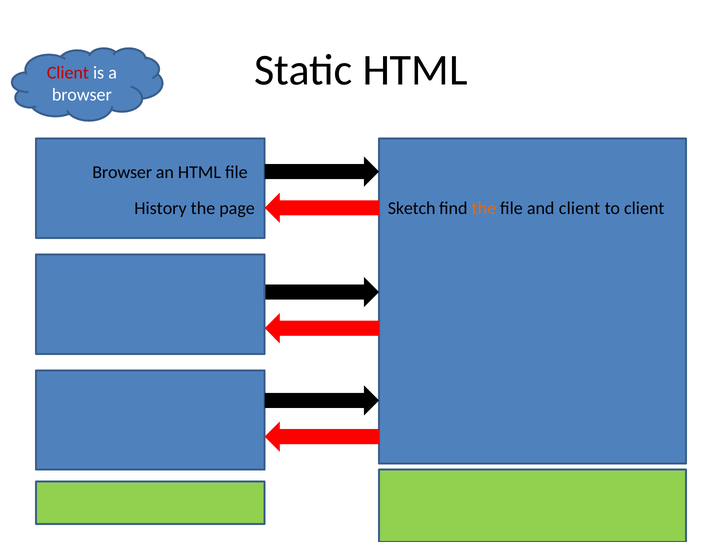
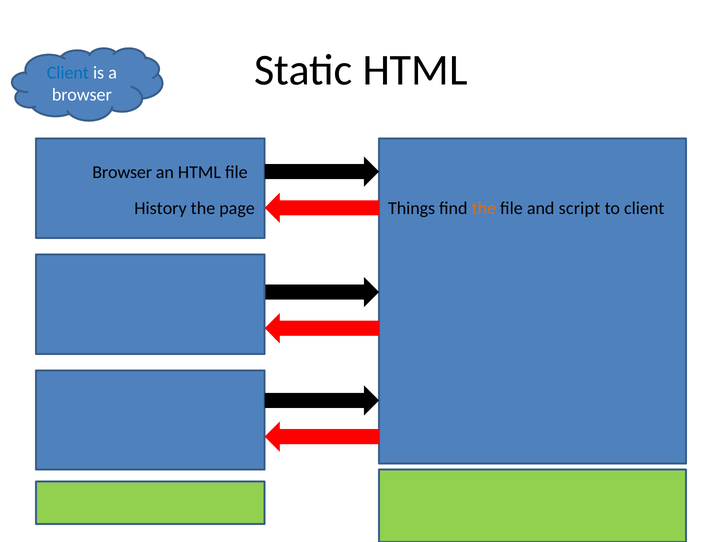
Client at (68, 73) colour: red -> blue
Sketch: Sketch -> Things
and client: client -> script
